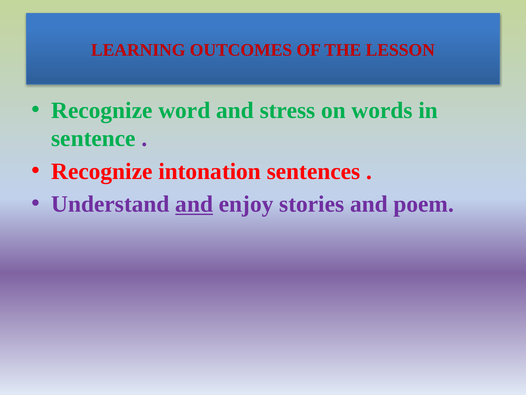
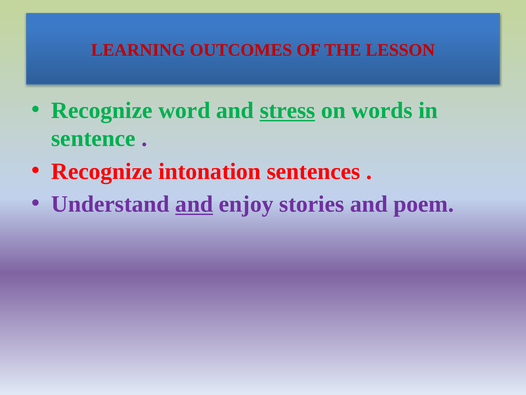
stress underline: none -> present
